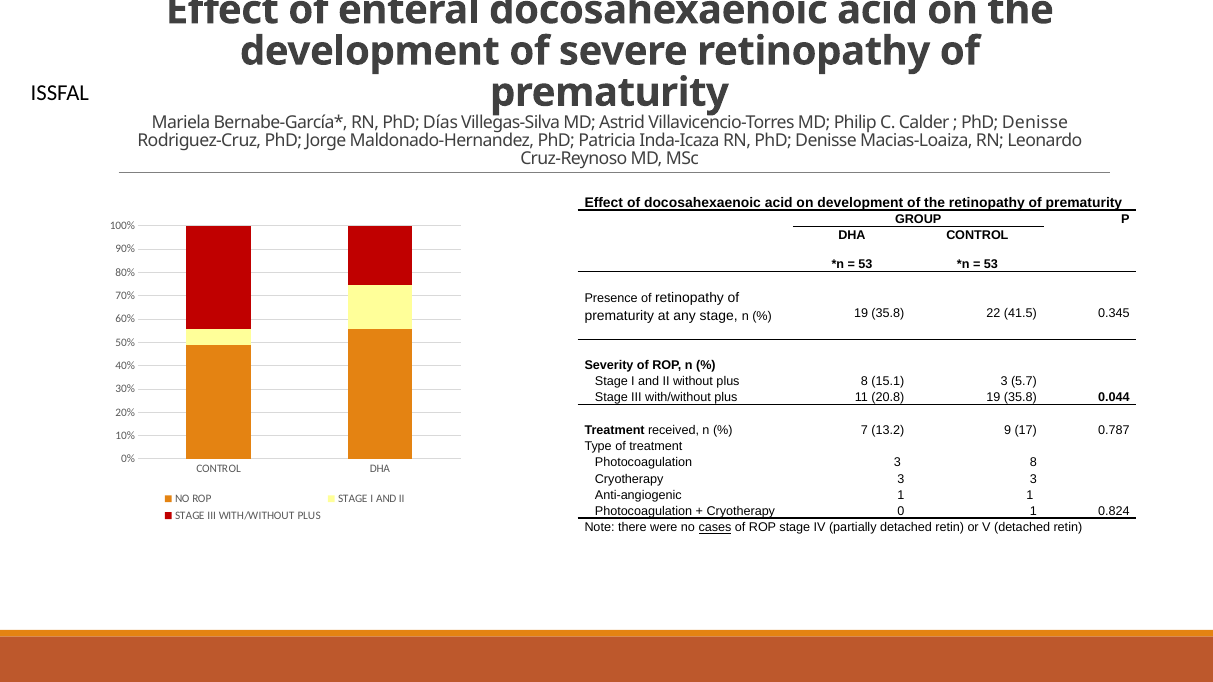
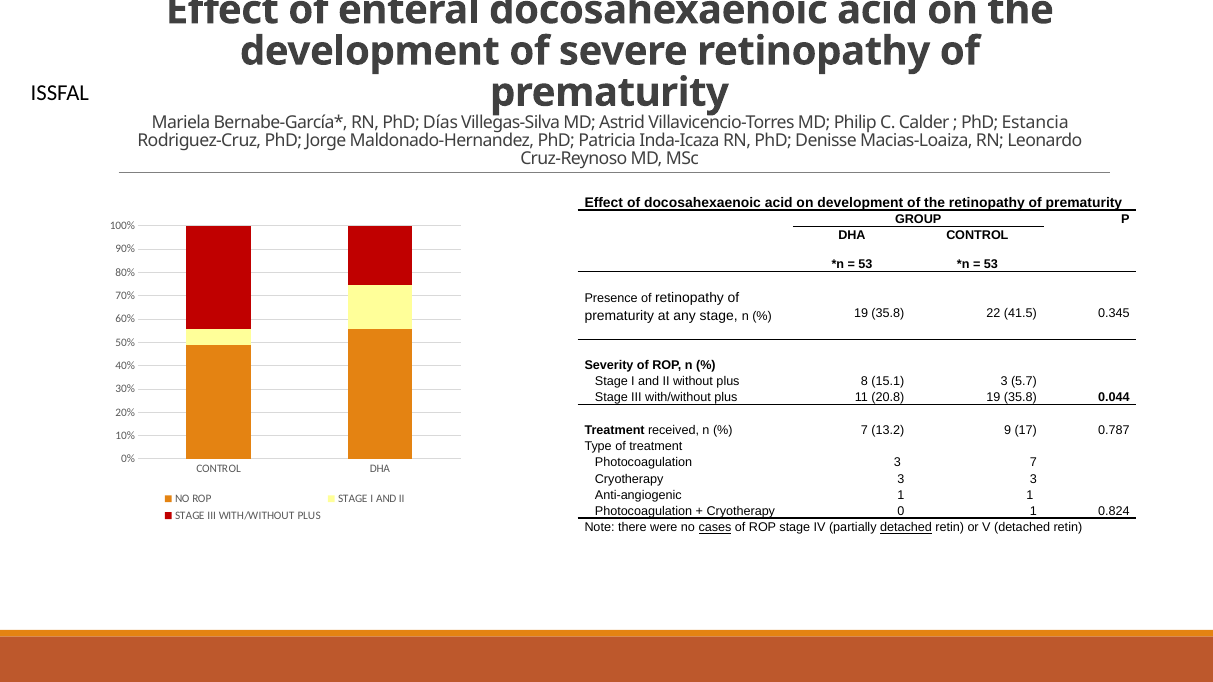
Denisse at (1035, 123): Denisse -> Estancia
3 8: 8 -> 7
detached at (906, 528) underline: none -> present
